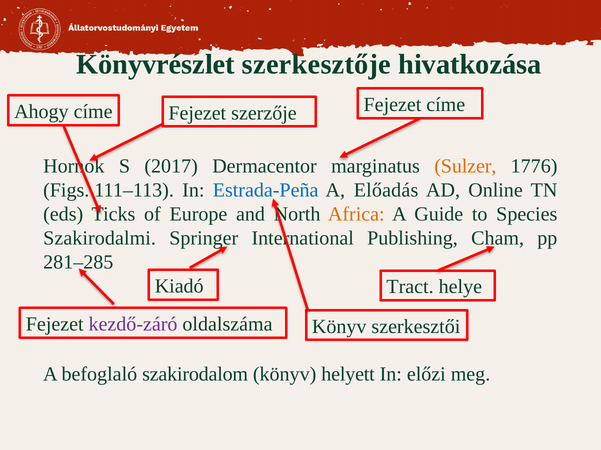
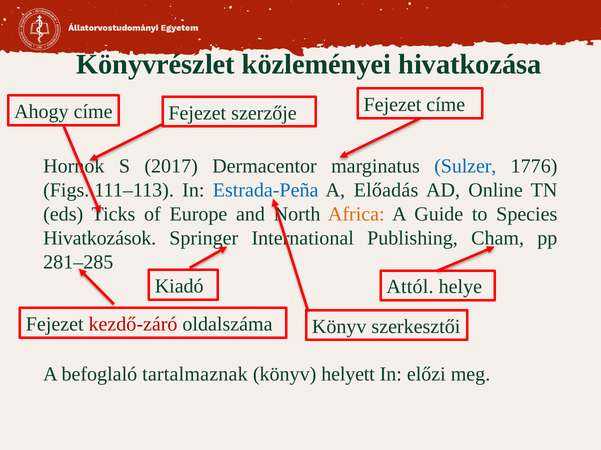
szerkesztője: szerkesztője -> közleményei
Sulzer colour: orange -> blue
Szakirodalmi: Szakirodalmi -> Hivatkozások
Tract: Tract -> Attól
kezdő-záró colour: purple -> red
szakirodalom: szakirodalom -> tartalmaznak
